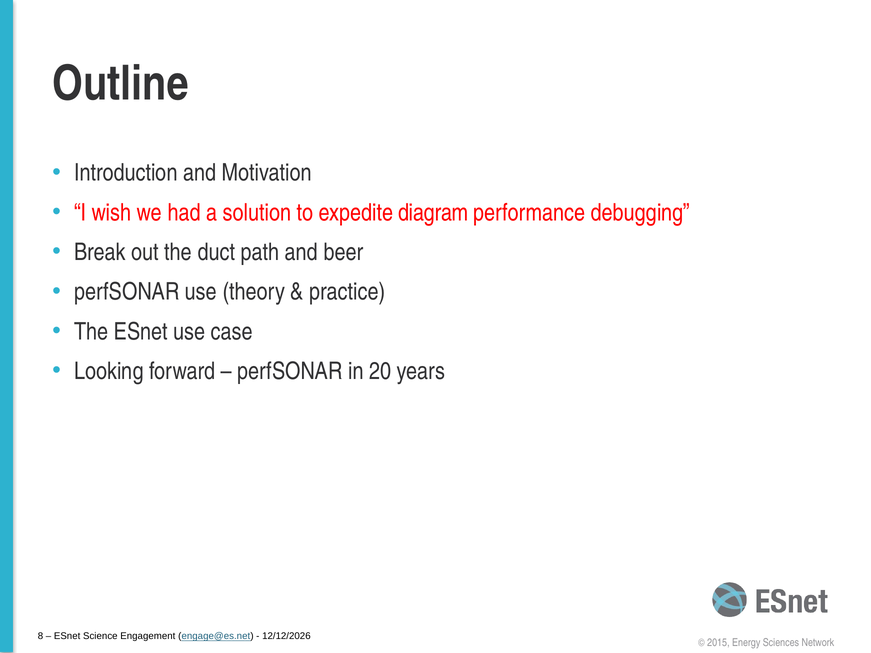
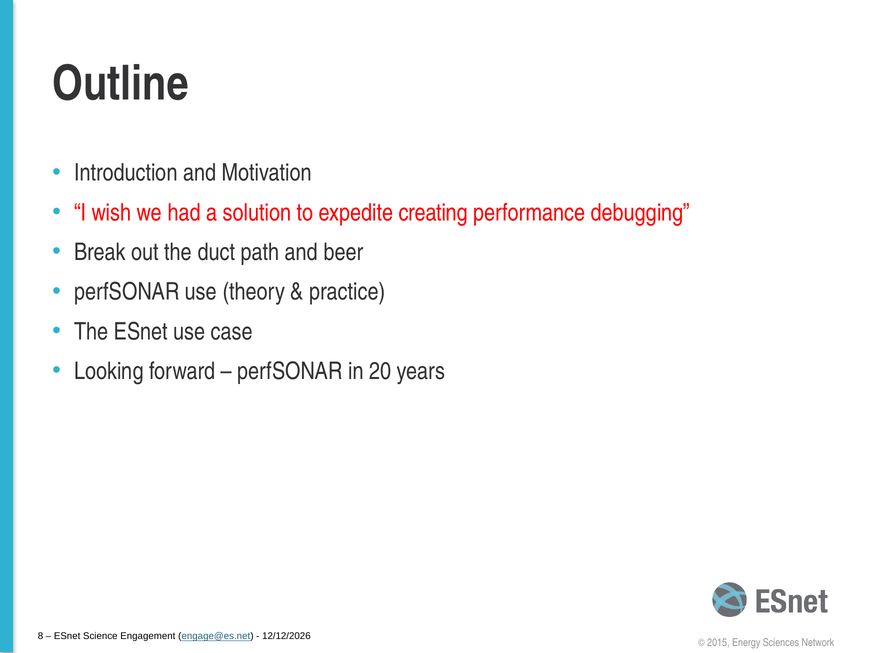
diagram: diagram -> creating
